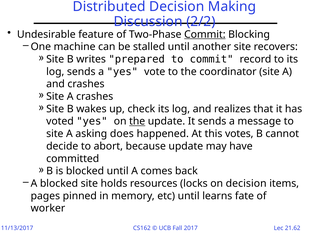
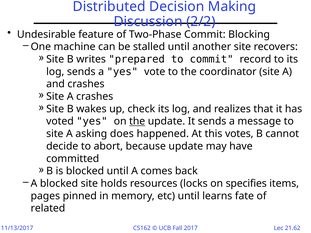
Commit at (205, 34) underline: present -> none
on decision: decision -> specifies
worker: worker -> related
